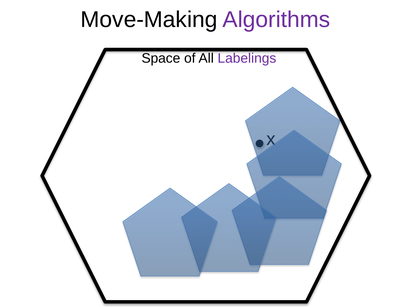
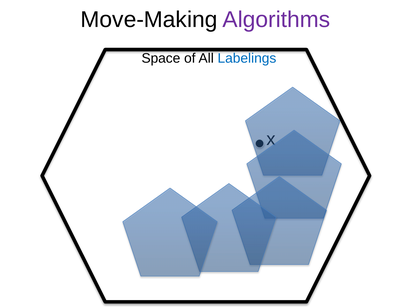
Labelings colour: purple -> blue
